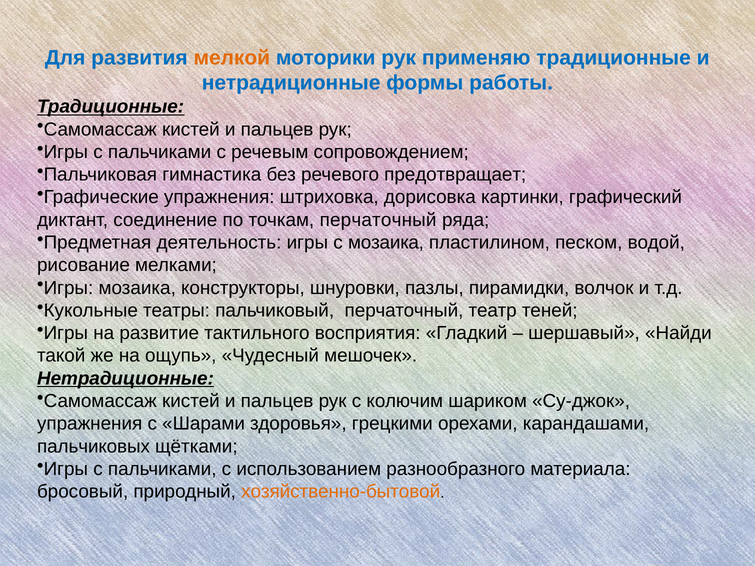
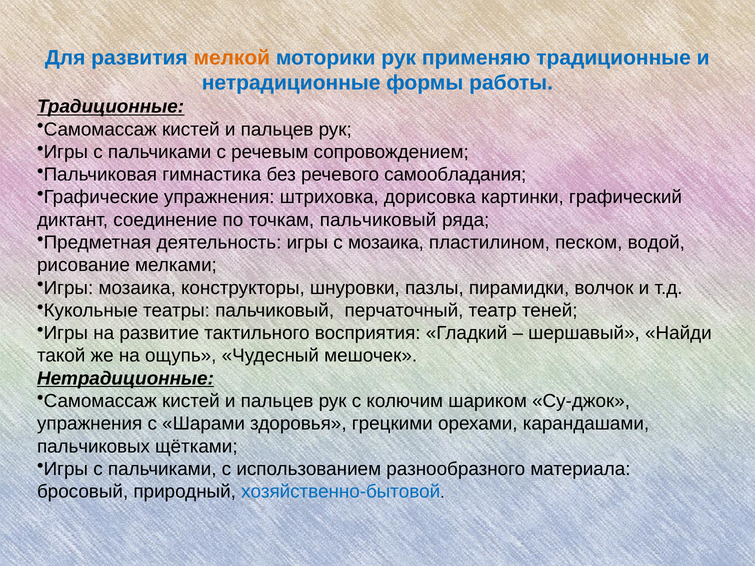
предотвращает: предотвращает -> самообладания
точкам перчаточный: перчаточный -> пальчиковый
хозяйственно-бытовой colour: orange -> blue
